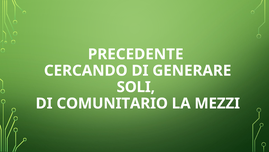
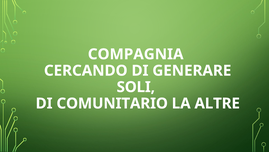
PRECEDENTE: PRECEDENTE -> COMPAGNIA
MEZZI: MEZZI -> ALTRE
